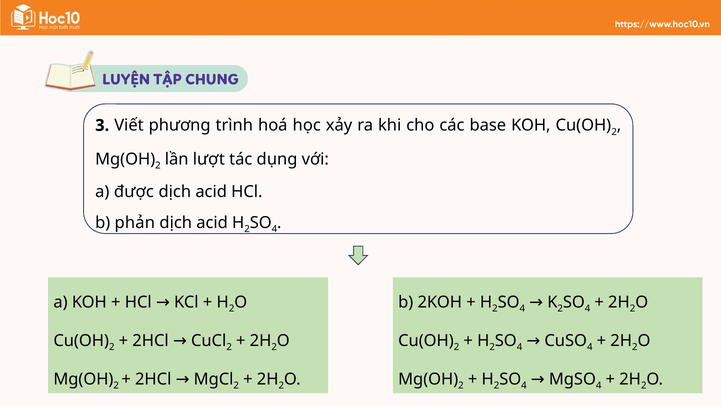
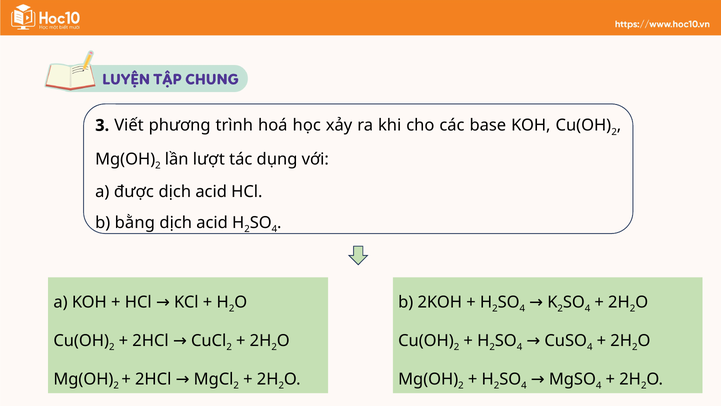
phản: phản -> bằng
